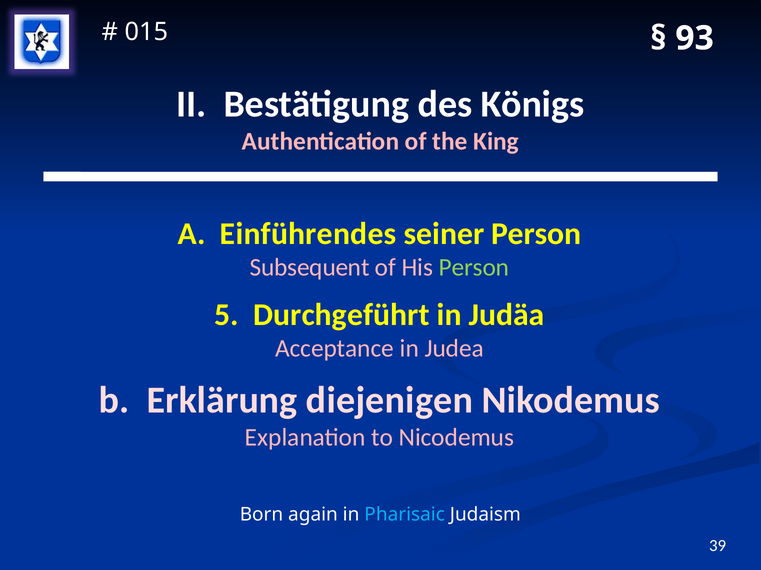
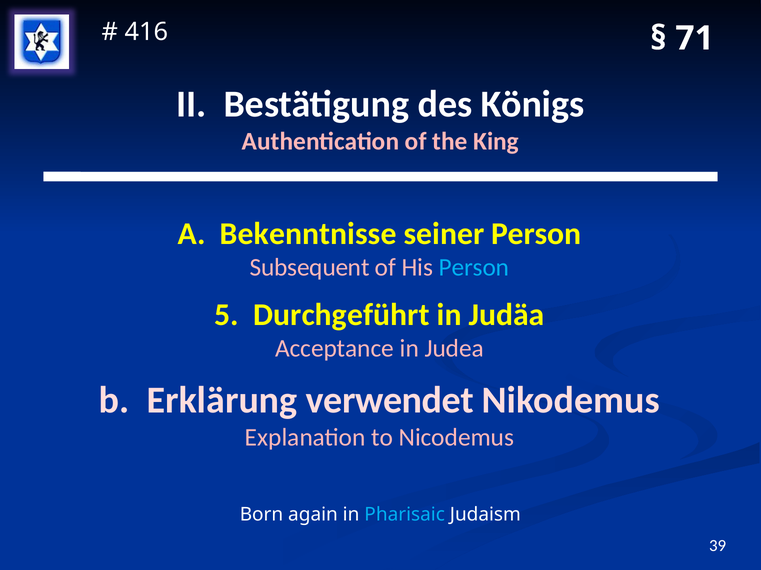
015: 015 -> 416
93: 93 -> 71
Einführendes: Einführendes -> Bekenntnisse
Person at (474, 268) colour: light green -> light blue
diejenigen: diejenigen -> verwendet
